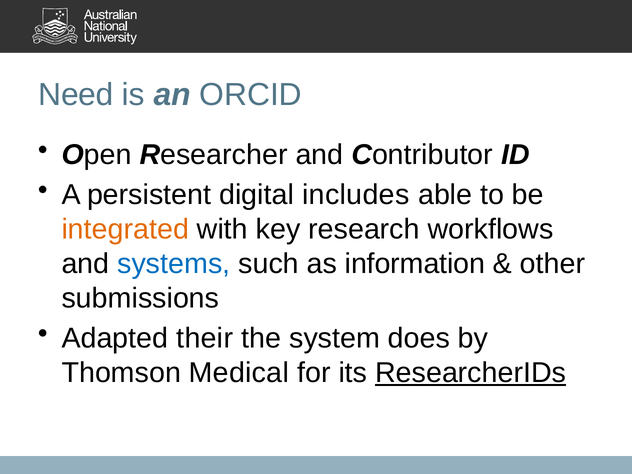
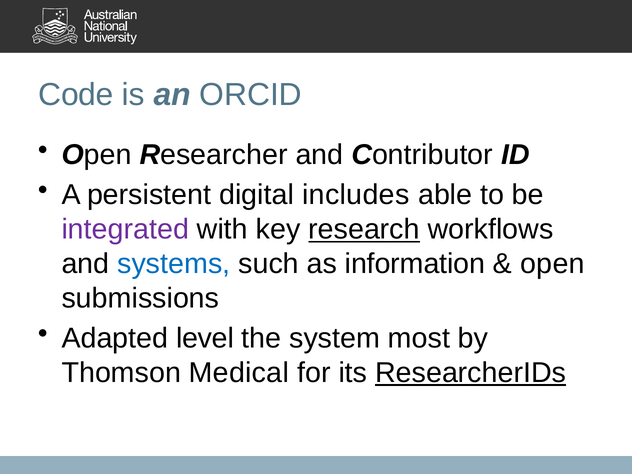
Need: Need -> Code
integrated colour: orange -> purple
research underline: none -> present
other at (553, 264): other -> open
their: their -> level
does: does -> most
